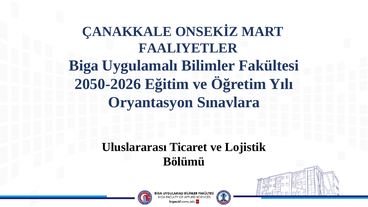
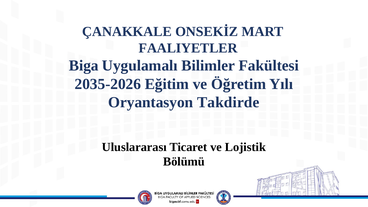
2050-2026: 2050-2026 -> 2035-2026
Sınavlara: Sınavlara -> Takdirde
